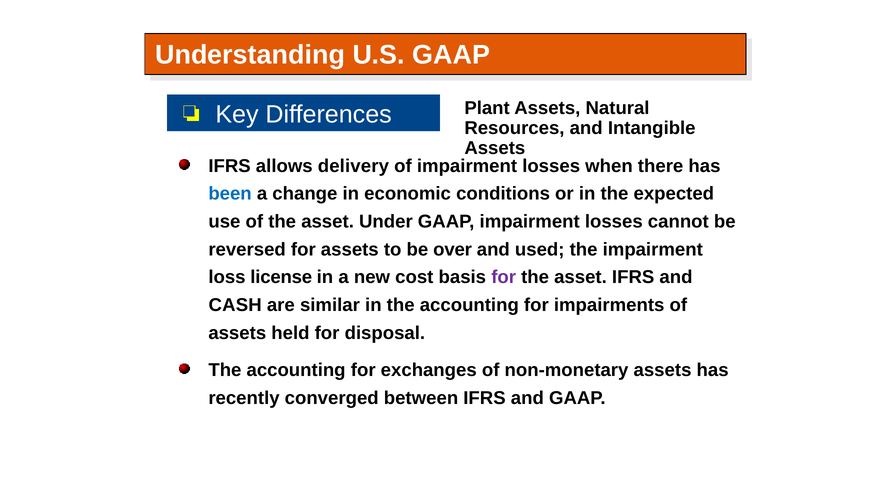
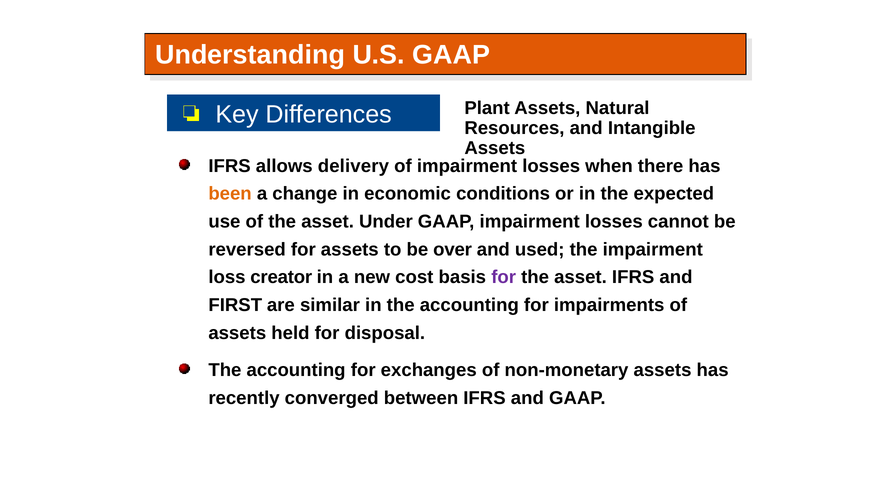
been colour: blue -> orange
license: license -> creator
CASH: CASH -> FIRST
